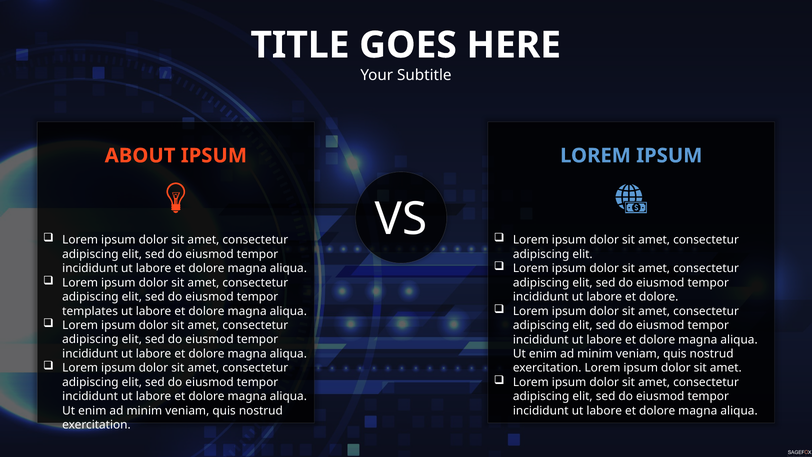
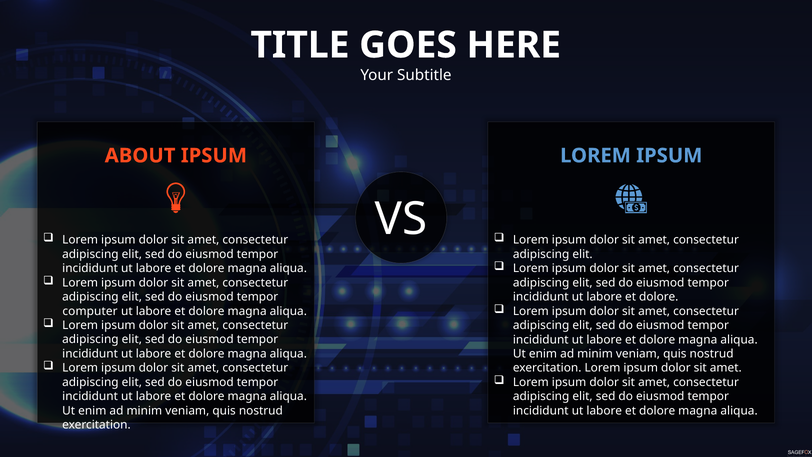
templates: templates -> computer
